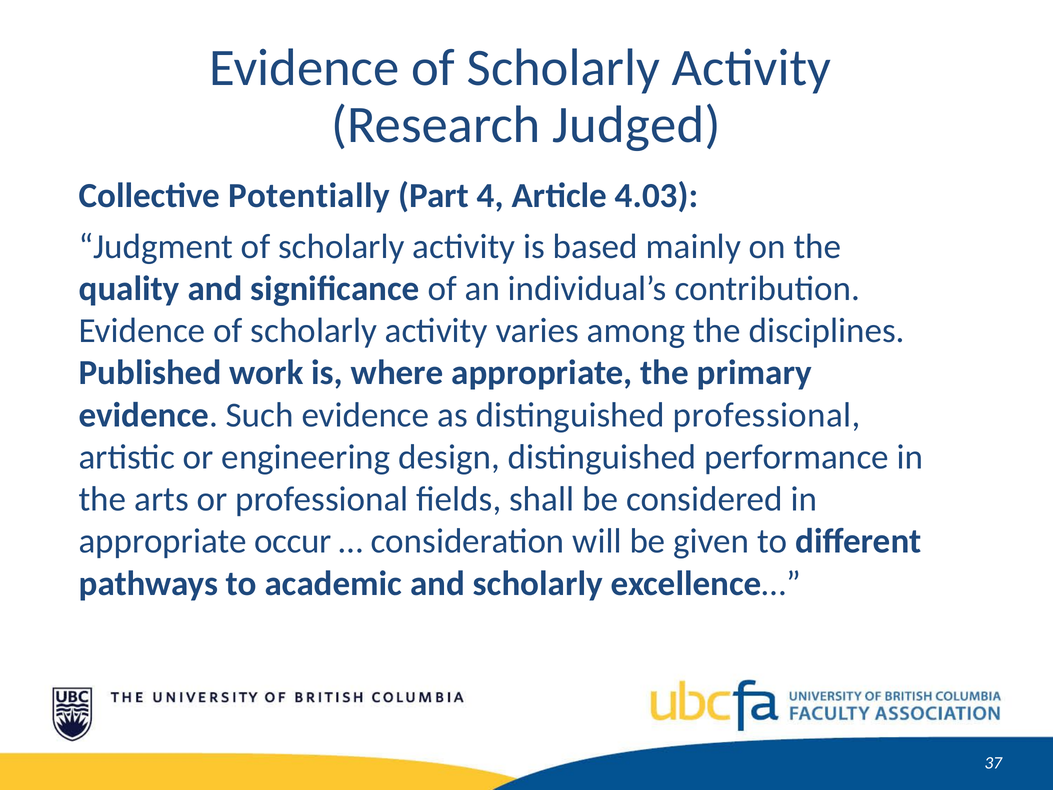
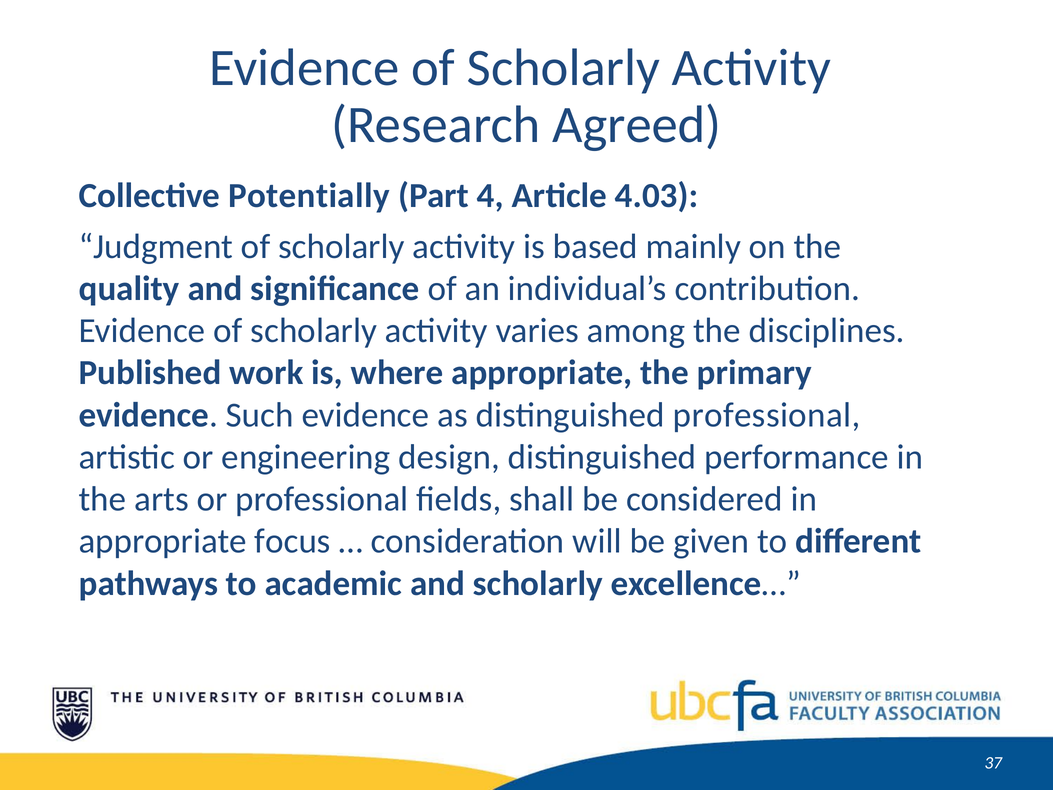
Judged: Judged -> Agreed
occur: occur -> focus
